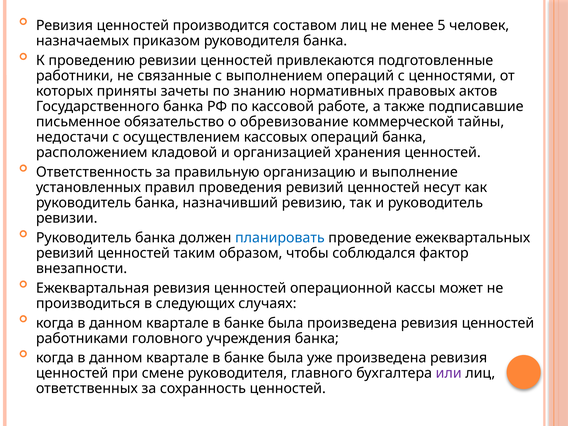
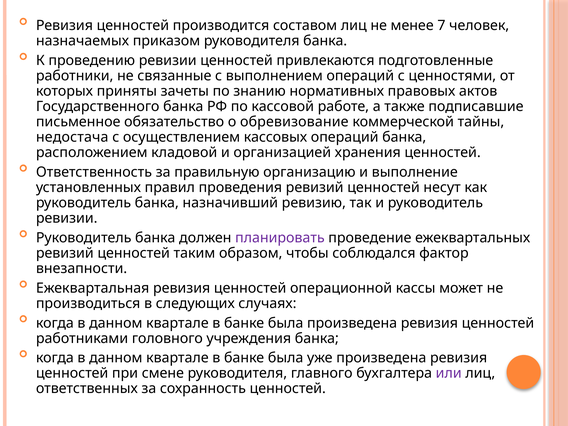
5: 5 -> 7
недостачи: недостачи -> недостача
планировать colour: blue -> purple
